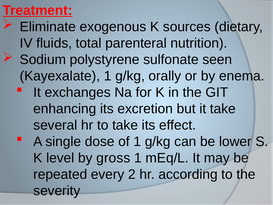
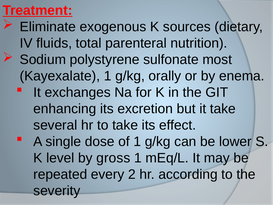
seen: seen -> most
